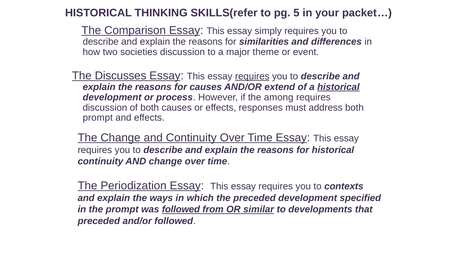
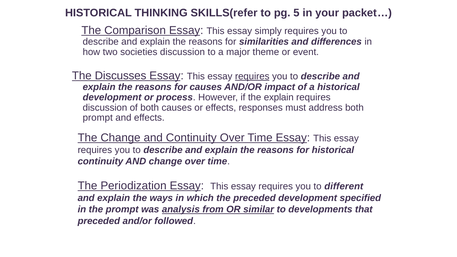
extend: extend -> impact
historical at (338, 87) underline: present -> none
the among: among -> explain
contexts: contexts -> different
was followed: followed -> analysis
